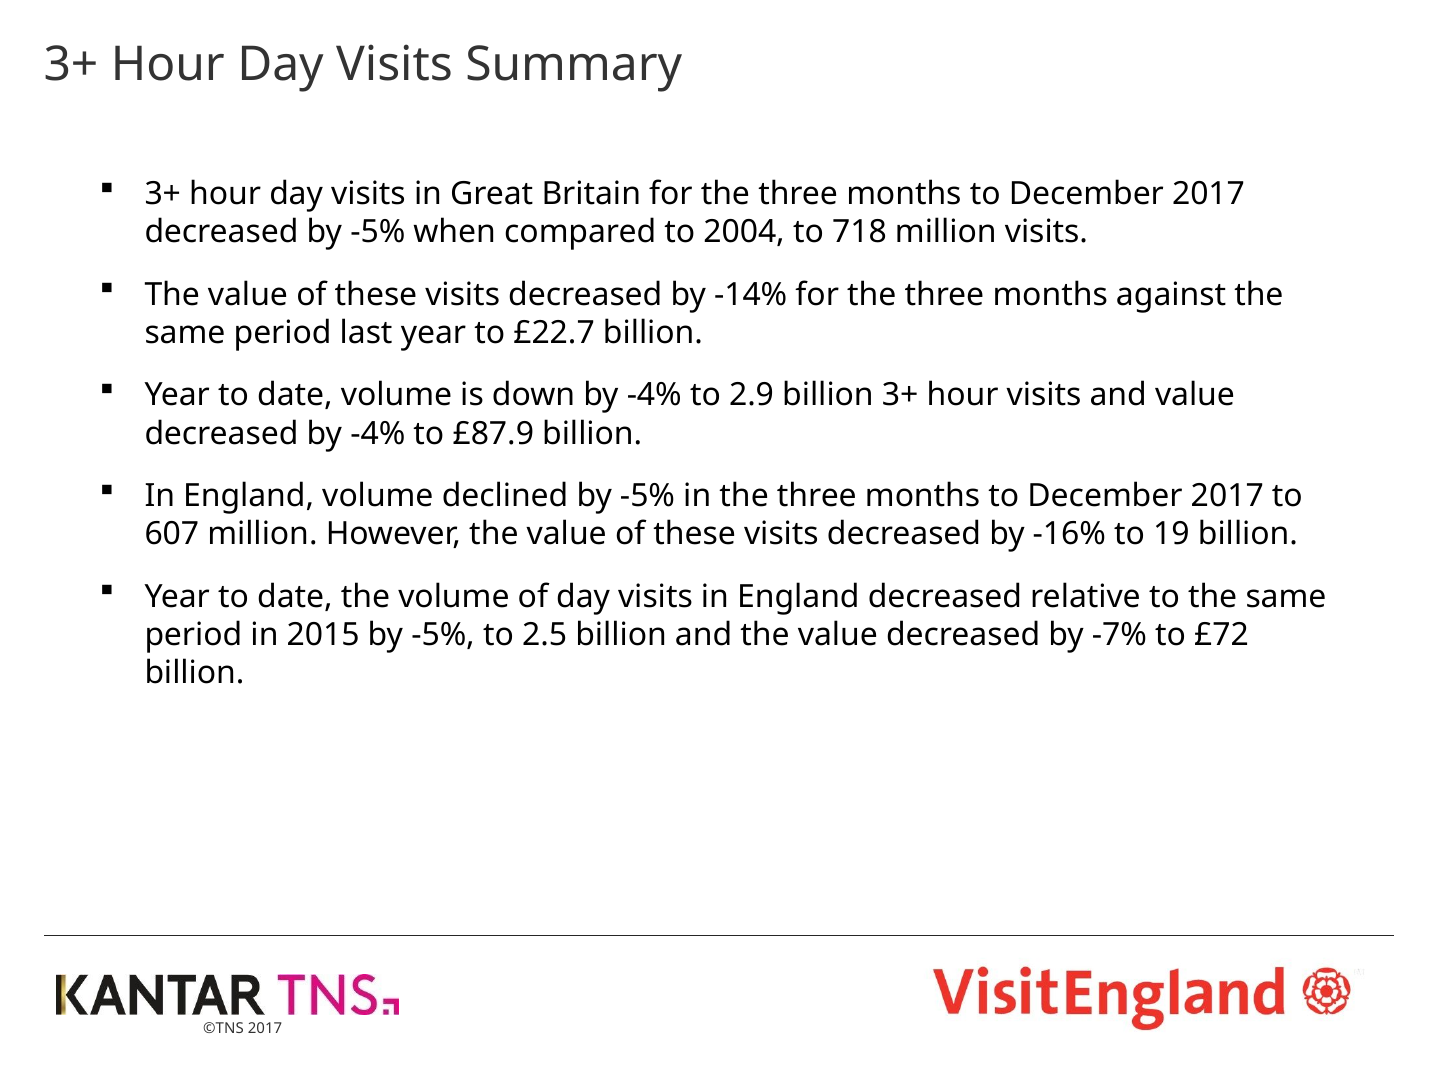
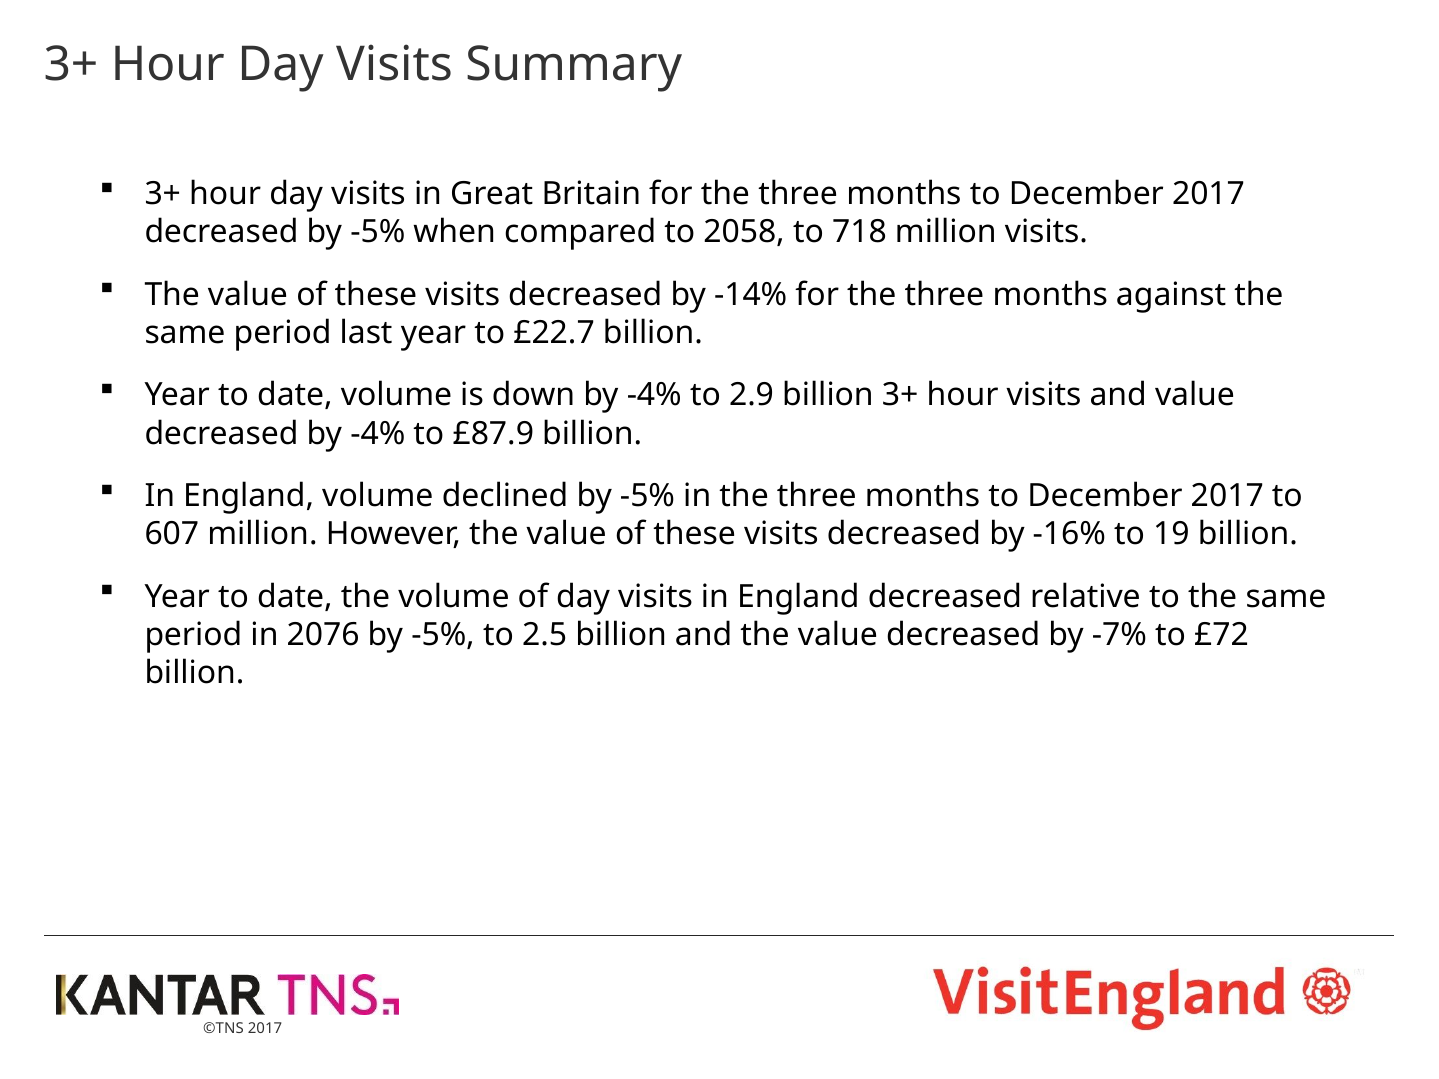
2004: 2004 -> 2058
2015: 2015 -> 2076
